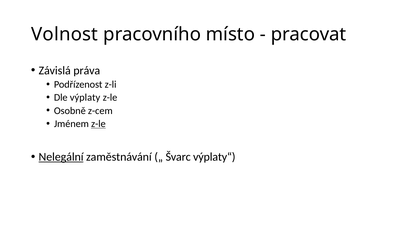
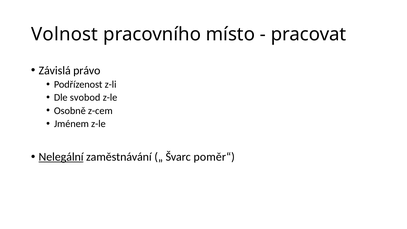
práva: práva -> právo
výplaty: výplaty -> svobod
z-le at (98, 124) underline: present -> none
výplaty“: výplaty“ -> poměr“
